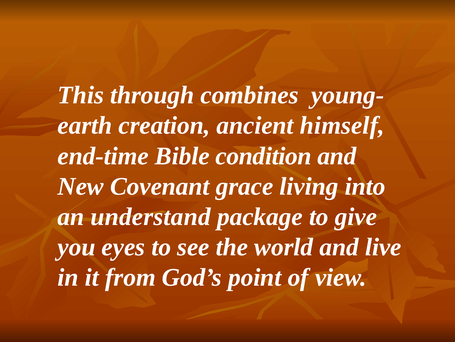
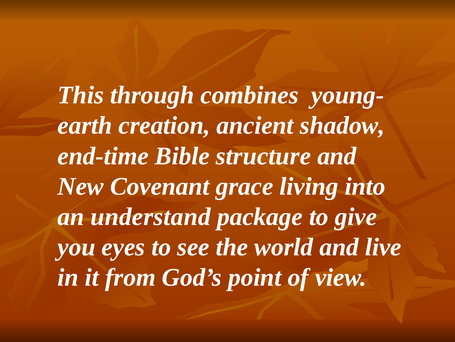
himself: himself -> shadow
condition: condition -> structure
